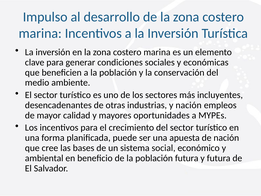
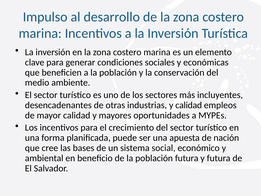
y nación: nación -> calidad
